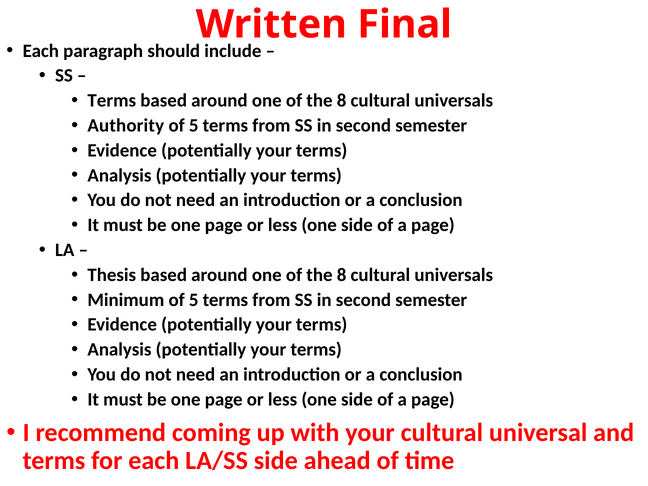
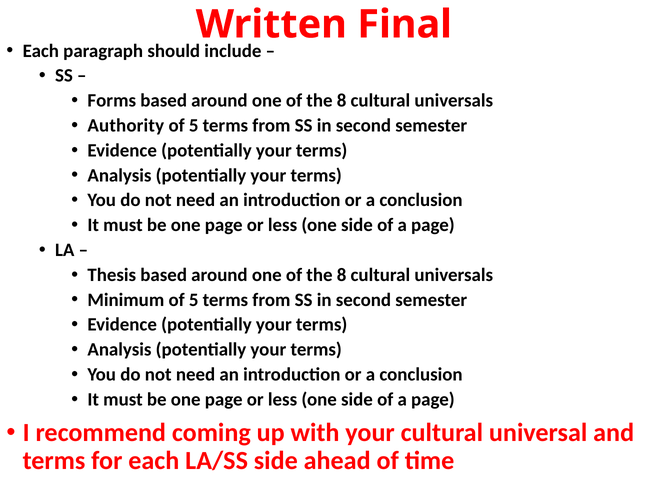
Terms at (112, 101): Terms -> Forms
